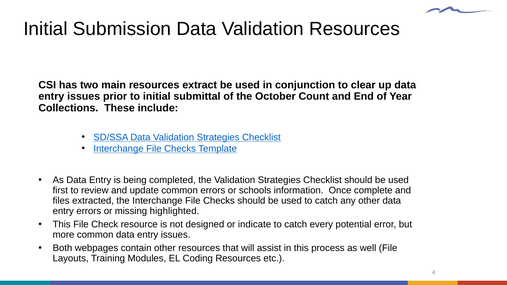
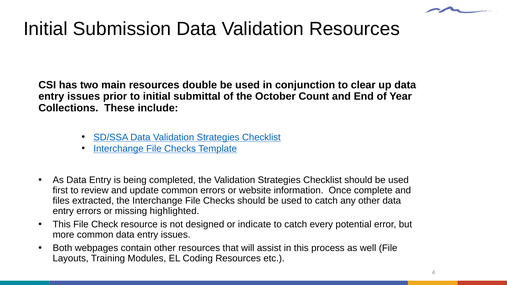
extract: extract -> double
schools: schools -> website
